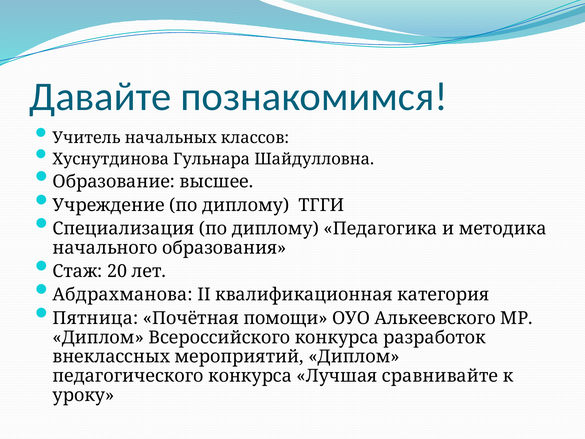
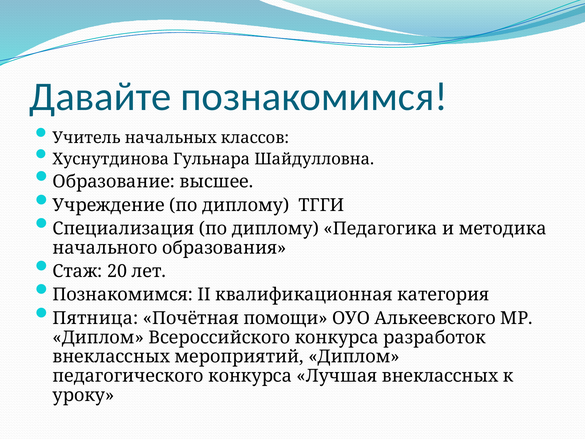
Абдрахманова at (123, 295): Абдрахманова -> Познакомимся
Лучшая сравнивайте: сравнивайте -> внеклассных
